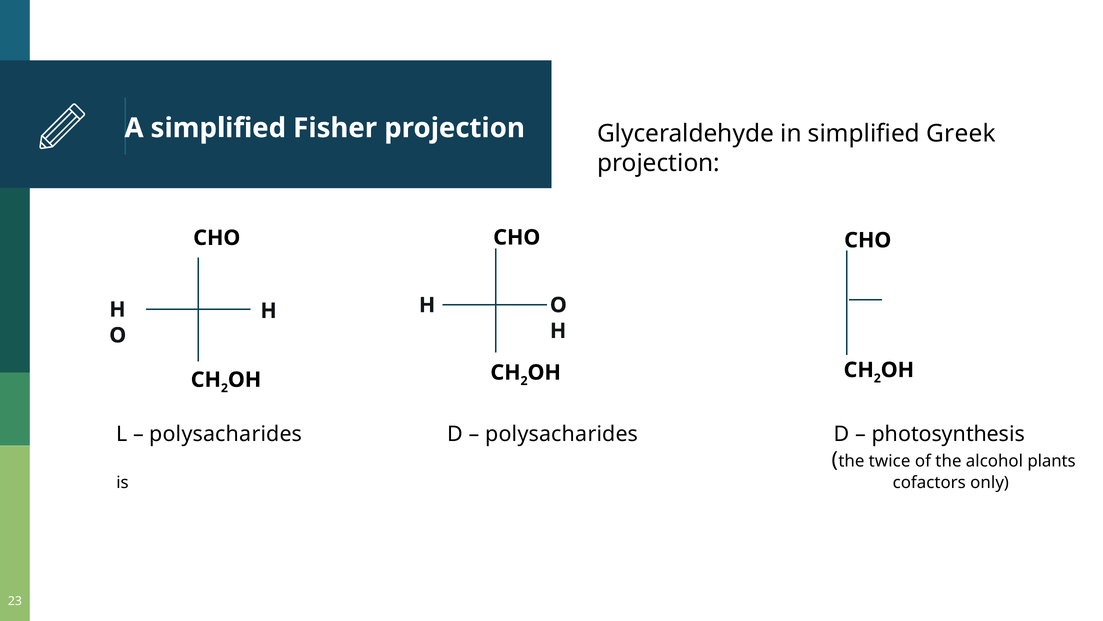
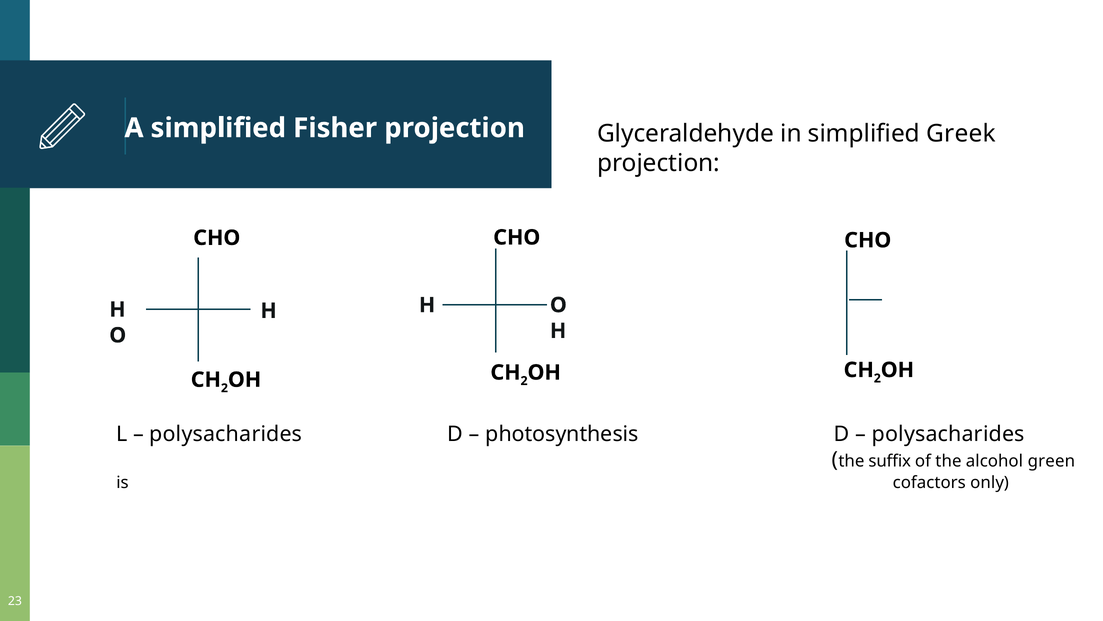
polysacharides at (562, 434): polysacharides -> photosynthesis
photosynthesis at (948, 434): photosynthesis -> polysacharides
twice: twice -> suffix
plants: plants -> green
